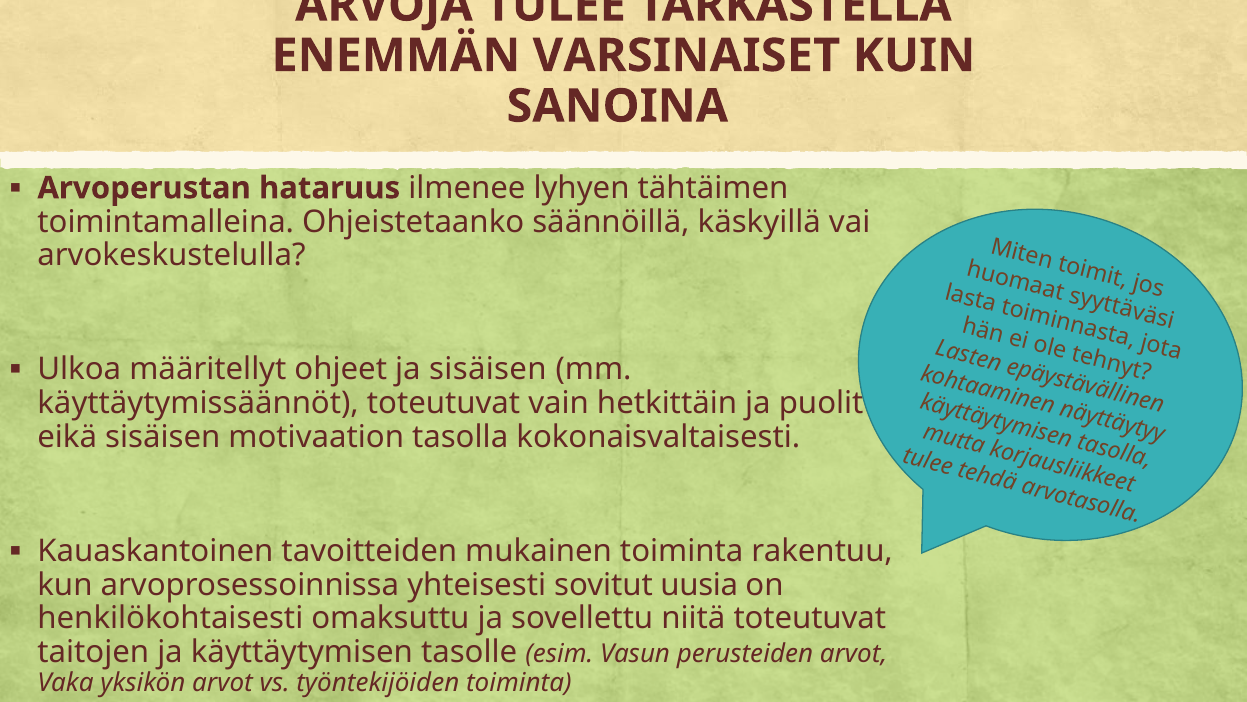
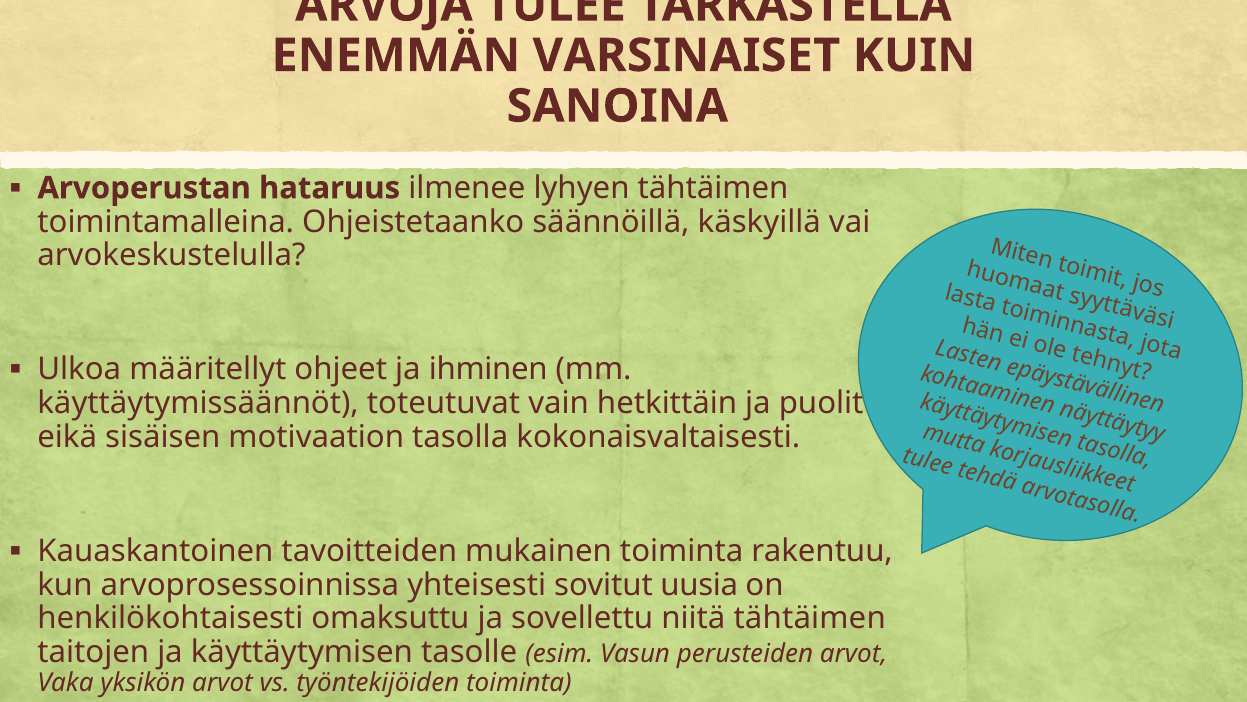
ja sisäisen: sisäisen -> ihminen
niitä toteutuvat: toteutuvat -> tähtäimen
